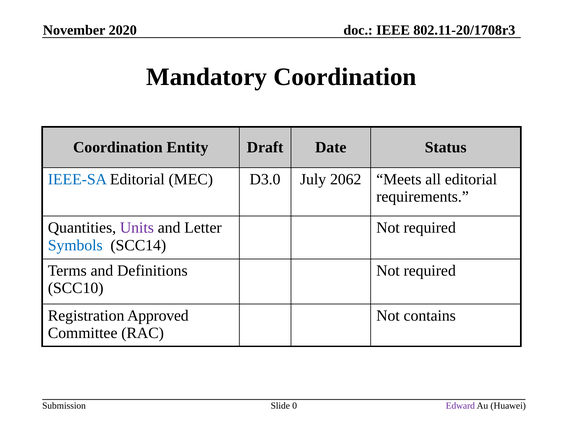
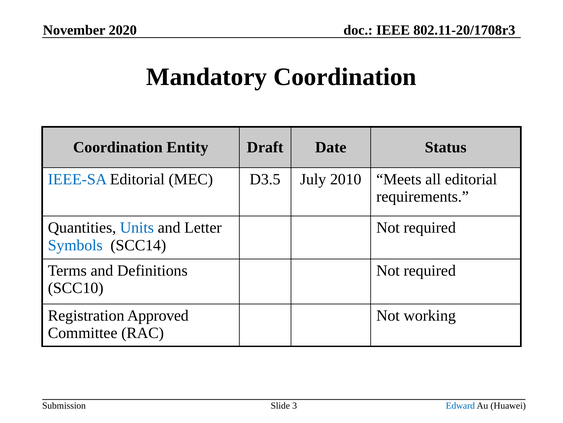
D3.0: D3.0 -> D3.5
2062: 2062 -> 2010
Units colour: purple -> blue
contains: contains -> working
0: 0 -> 3
Edward colour: purple -> blue
